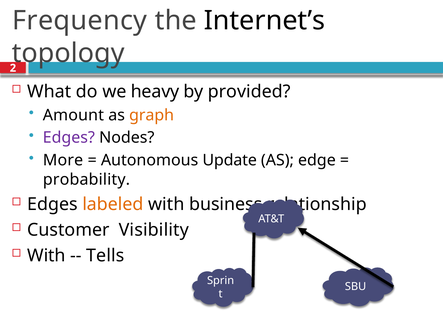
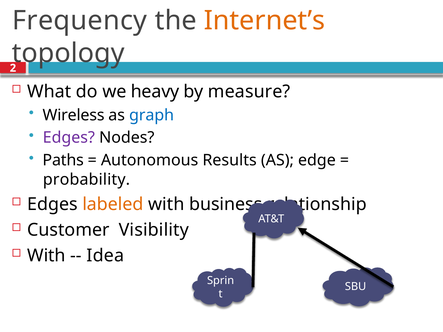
Internet’s colour: black -> orange
provided: provided -> measure
Amount: Amount -> Wireless
graph colour: orange -> blue
More: More -> Paths
Update: Update -> Results
Tells: Tells -> Idea
